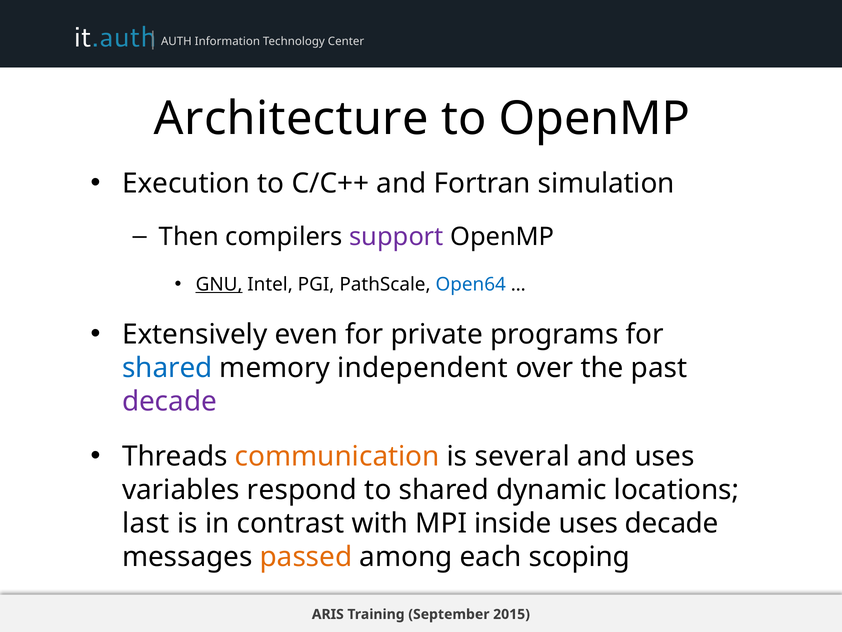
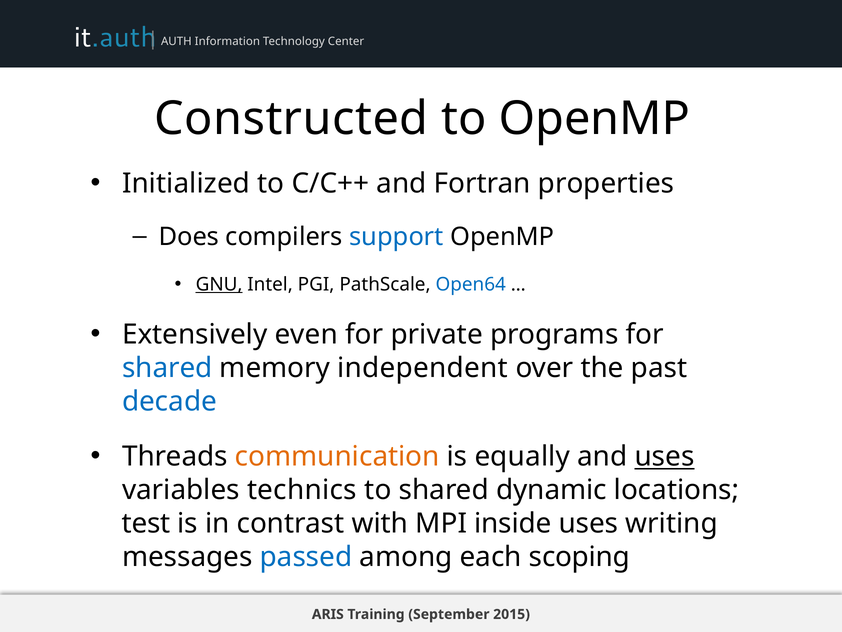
Architecture: Architecture -> Constructed
Execution: Execution -> Initialized
simulation: simulation -> properties
Then: Then -> Does
support colour: purple -> blue
decade at (170, 401) colour: purple -> blue
several: several -> equally
uses at (665, 456) underline: none -> present
respond: respond -> technics
last: last -> test
uses decade: decade -> writing
passed colour: orange -> blue
